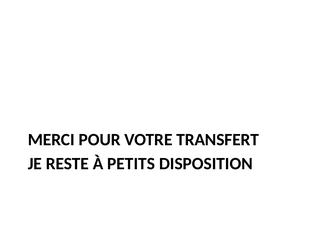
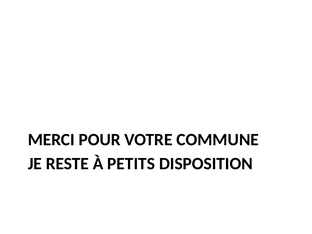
TRANSFERT: TRANSFERT -> COMMUNE
